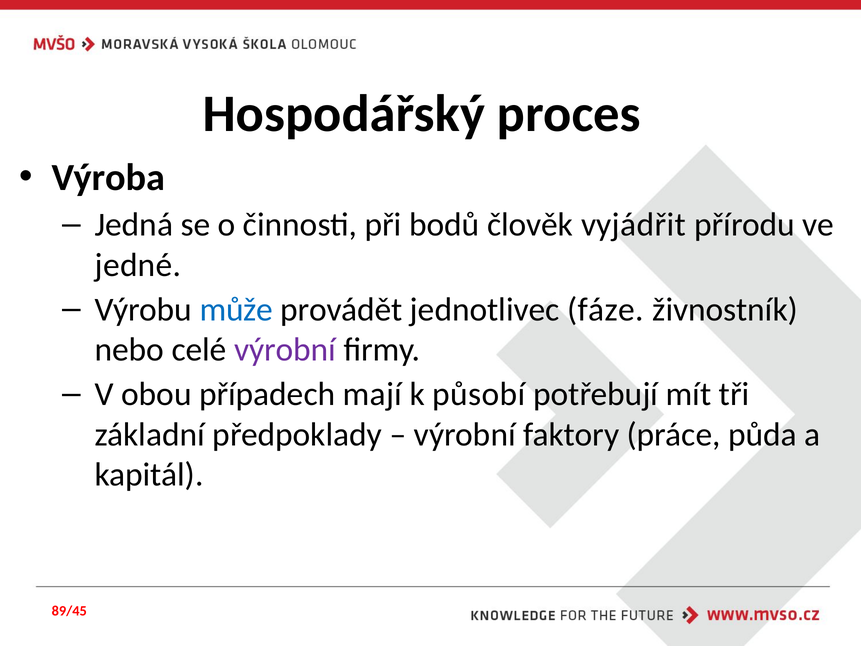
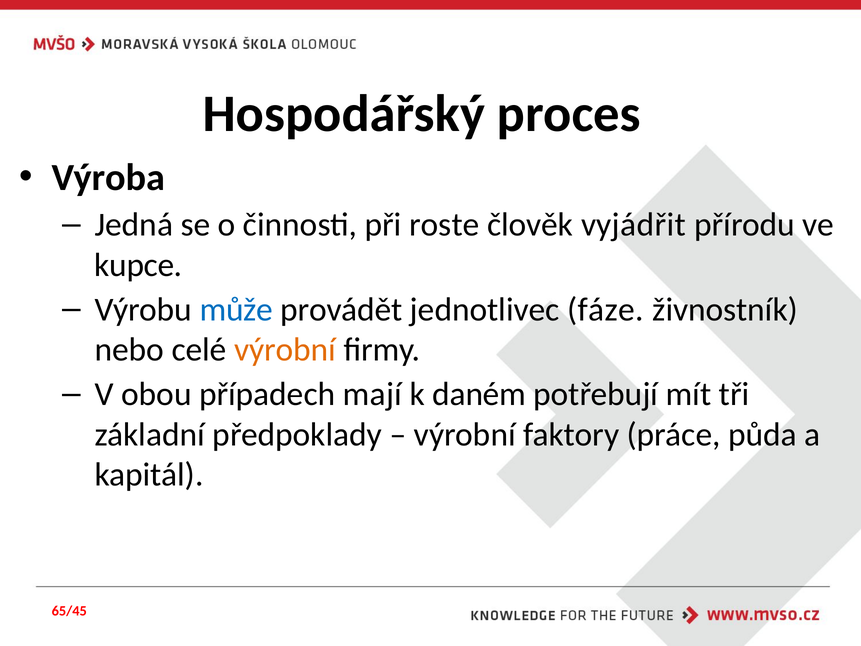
bodů: bodů -> roste
jedné: jedné -> kupce
výrobní at (285, 350) colour: purple -> orange
působí: působí -> daném
89/45: 89/45 -> 65/45
